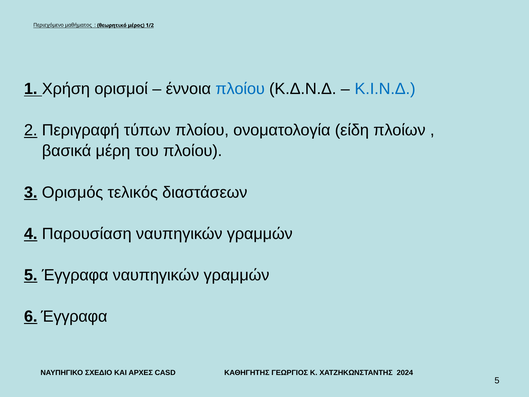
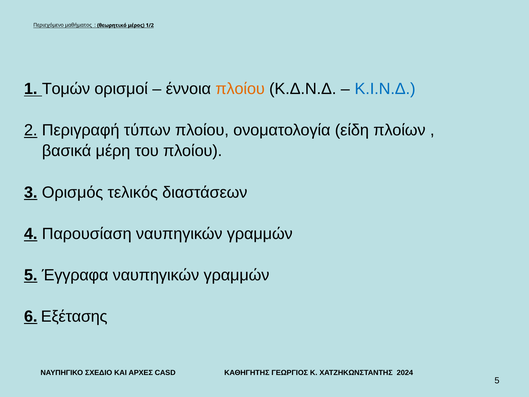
Χρήση: Χρήση -> Τομών
πλοίου at (240, 89) colour: blue -> orange
6 Έγγραφα: Έγγραφα -> Εξέτασης
